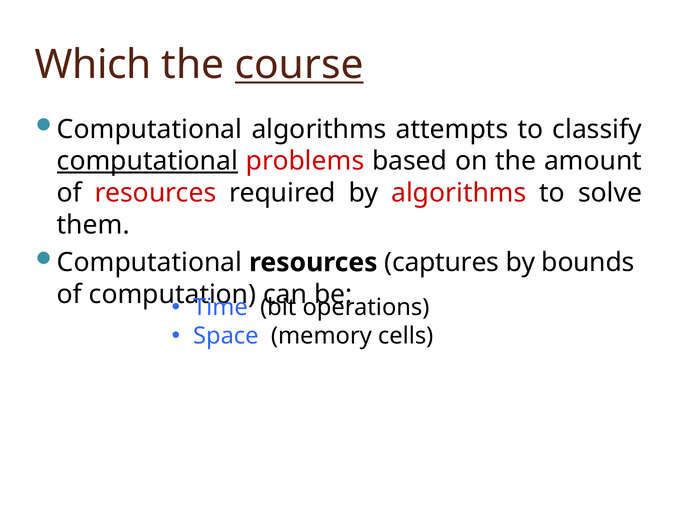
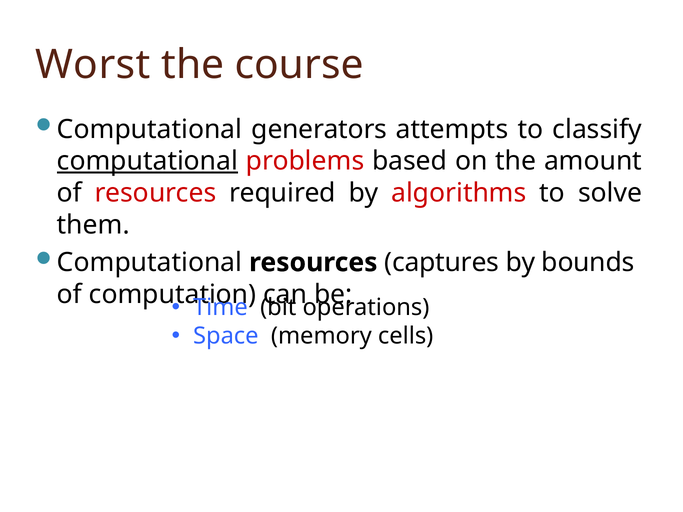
Which: Which -> Worst
course underline: present -> none
Computational algorithms: algorithms -> generators
